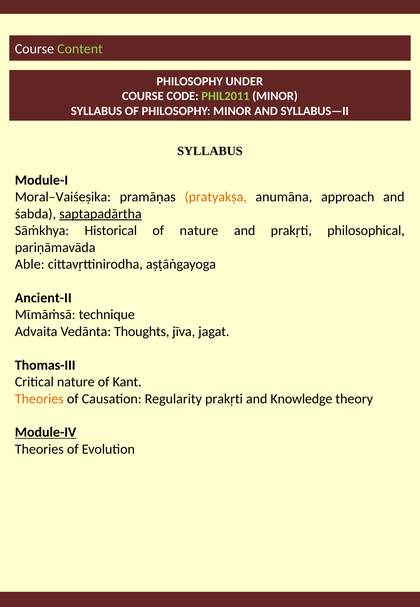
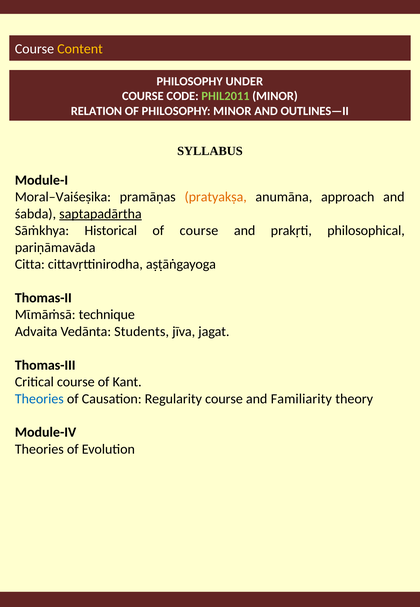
Content colour: light green -> yellow
SYLLABUS at (96, 111): SYLLABUS -> RELATION
SYLLABUS—II: SYLLABUS—II -> OUTLINES—II
of nature: nature -> course
Able: Able -> Citta
Ancient-II: Ancient-II -> Thomas-II
Thoughts: Thoughts -> Students
Critical nature: nature -> course
Theories at (39, 399) colour: orange -> blue
Regularity prakṛti: prakṛti -> course
Knowledge: Knowledge -> Familiarity
Module-IV underline: present -> none
